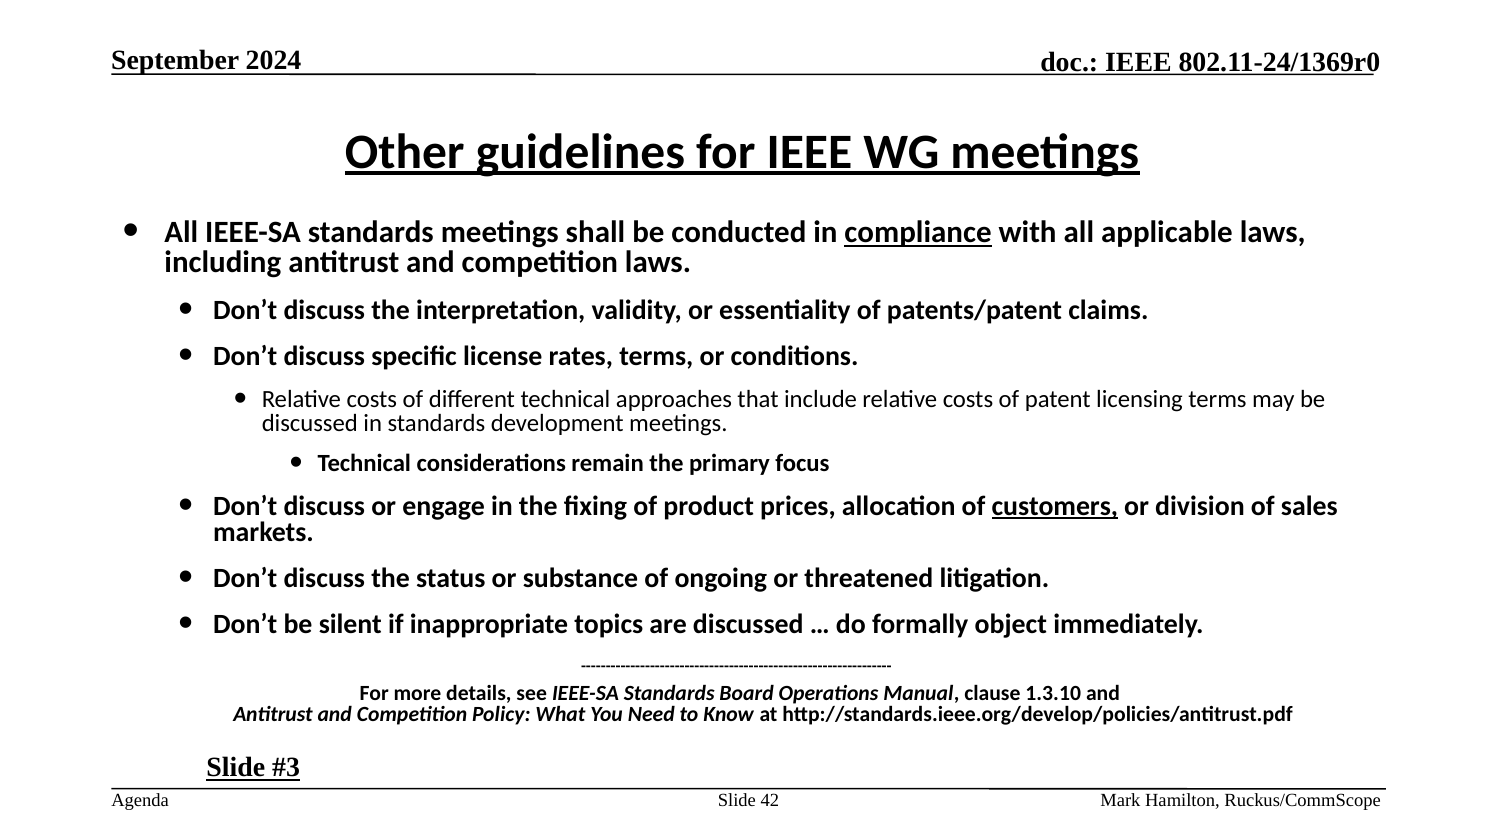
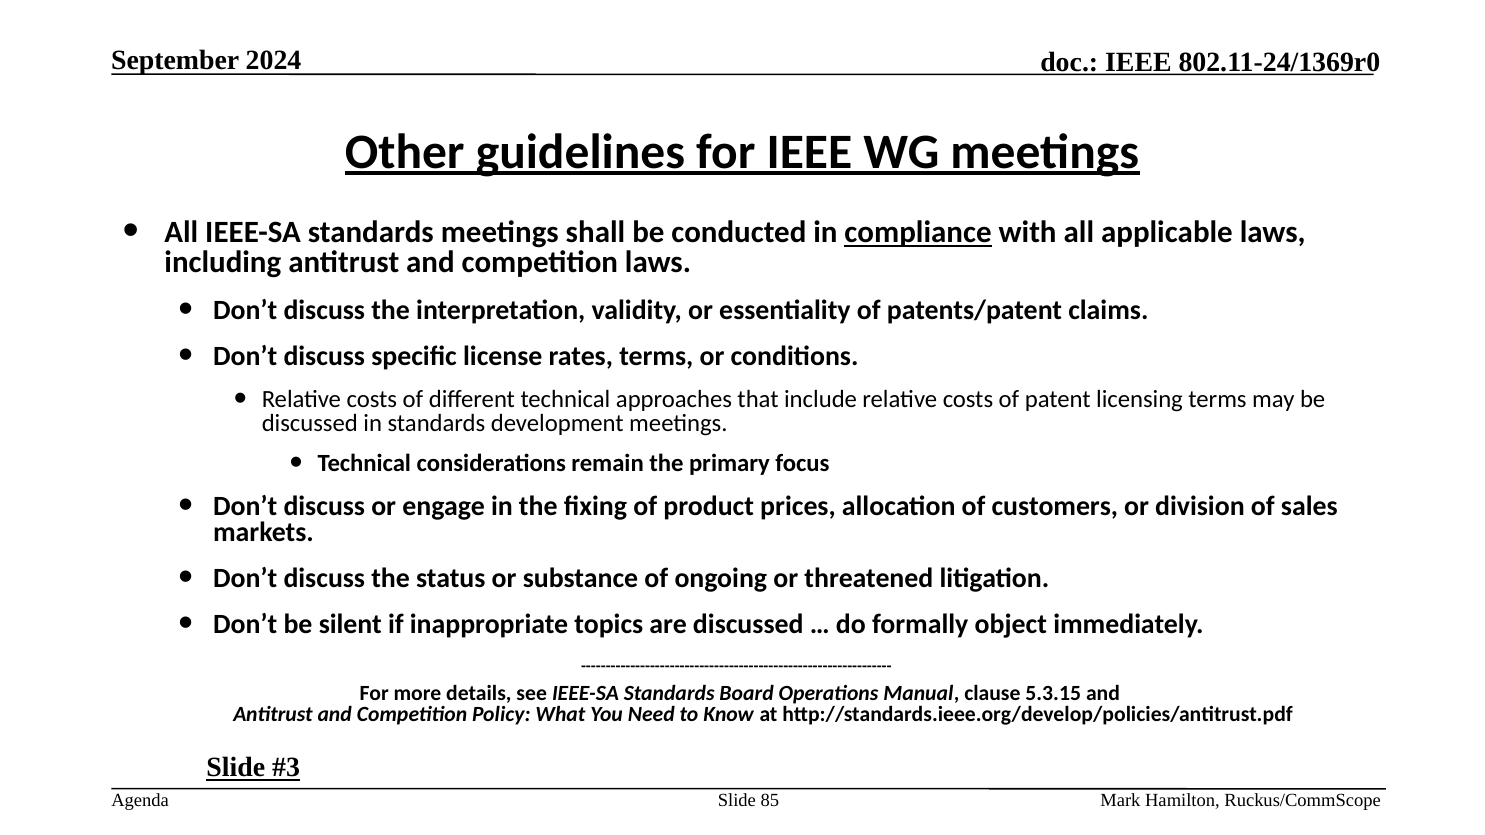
customers underline: present -> none
1.3.10: 1.3.10 -> 5.3.15
42: 42 -> 85
